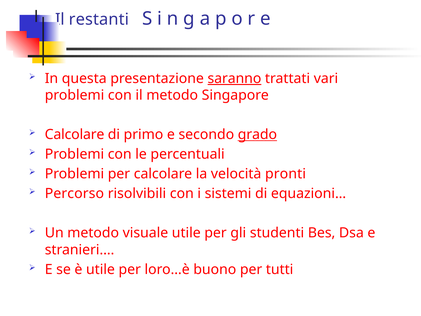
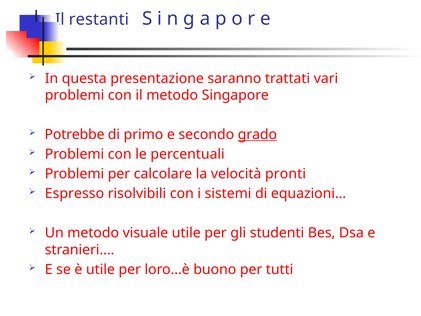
saranno underline: present -> none
Calcolare at (75, 135): Calcolare -> Potrebbe
Percorso: Percorso -> Espresso
